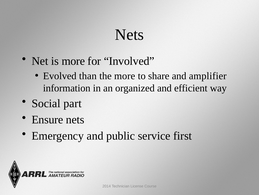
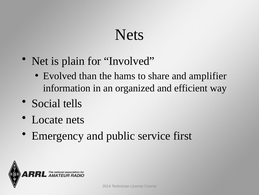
is more: more -> plain
the more: more -> hams
part: part -> tells
Ensure: Ensure -> Locate
